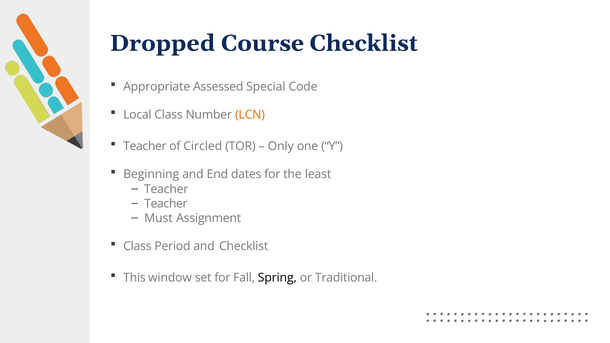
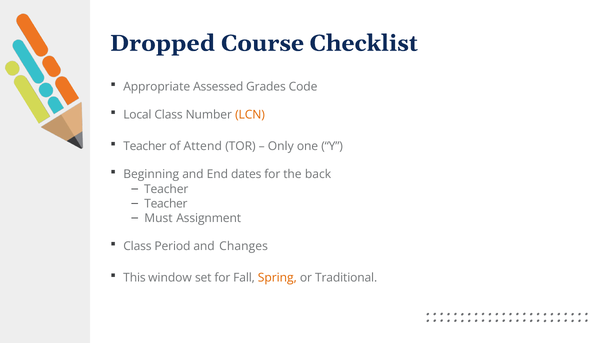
Special: Special -> Grades
Circled: Circled -> Attend
least: least -> back
and Checklist: Checklist -> Changes
Spring colour: black -> orange
